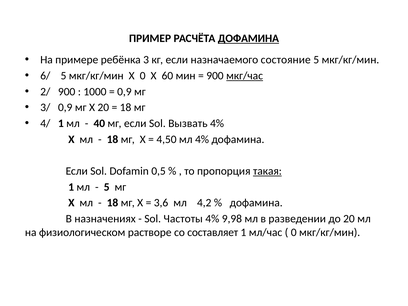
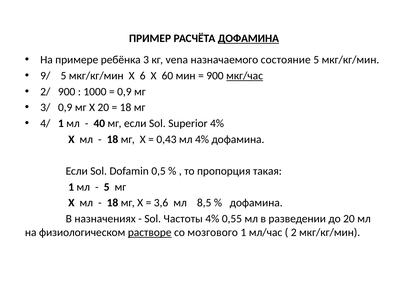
кг если: если -> vena
6/: 6/ -> 9/
Х 0: 0 -> 6
Вызвать: Вызвать -> Superior
4,50: 4,50 -> 0,43
такая underline: present -> none
4,2: 4,2 -> 8,5
9,98: 9,98 -> 0,55
растворе underline: none -> present
составляет: составляет -> мозгового
0 at (294, 232): 0 -> 2
